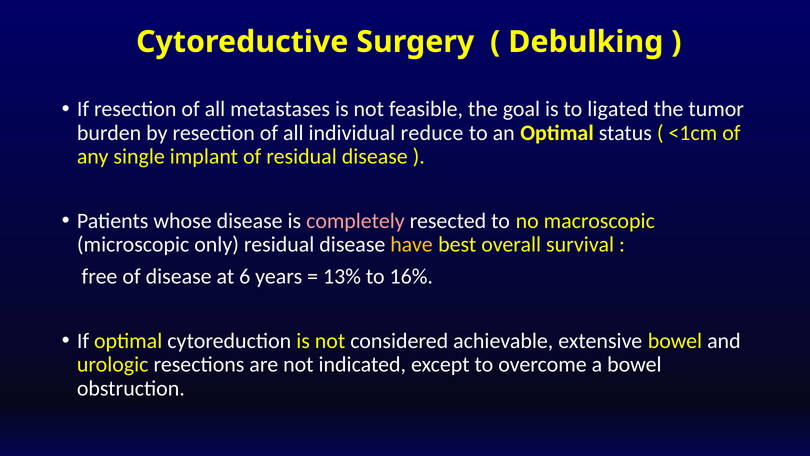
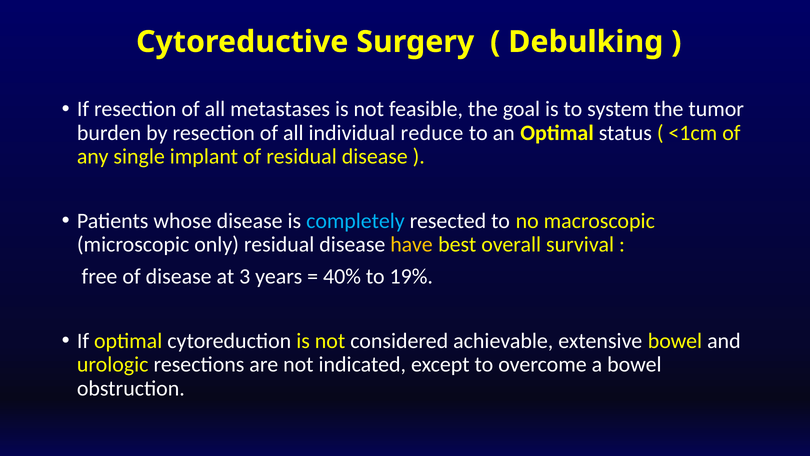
ligated: ligated -> system
completely colour: pink -> light blue
6: 6 -> 3
13%: 13% -> 40%
16%: 16% -> 19%
